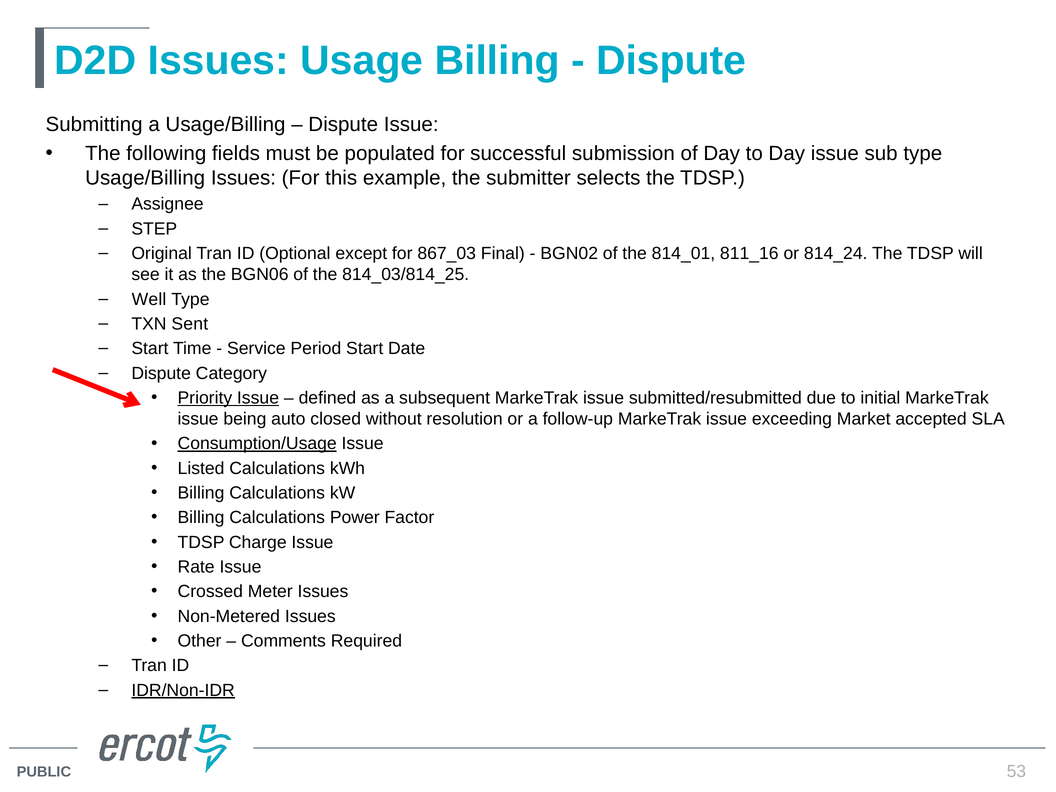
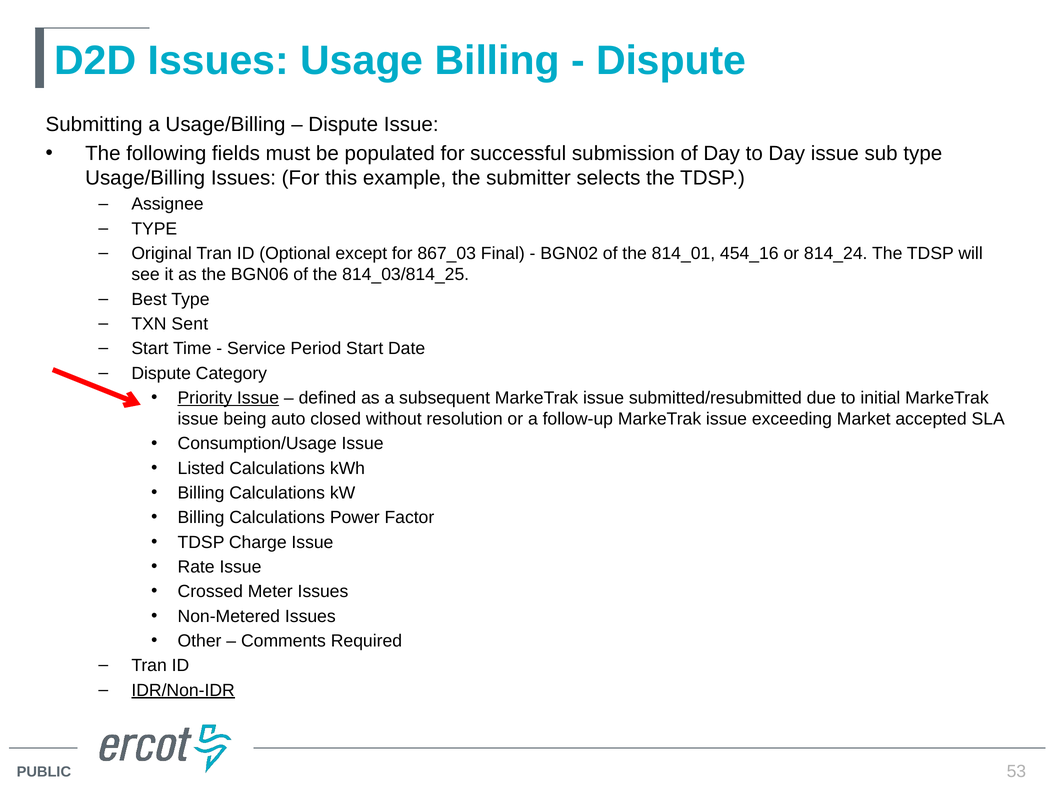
STEP at (154, 229): STEP -> TYPE
811_16: 811_16 -> 454_16
Well: Well -> Best
Consumption/Usage underline: present -> none
